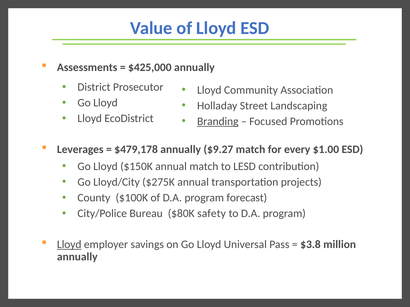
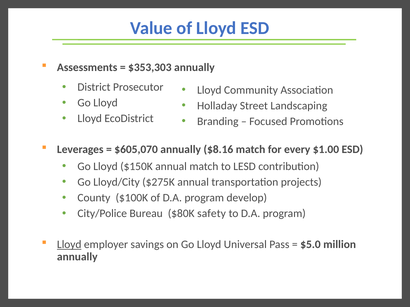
$425,000: $425,000 -> $353,303
Branding underline: present -> none
$479,178: $479,178 -> $605,070
$9.27: $9.27 -> $8.16
forecast: forecast -> develop
$3.8: $3.8 -> $5.0
